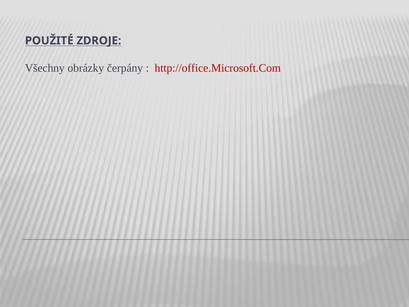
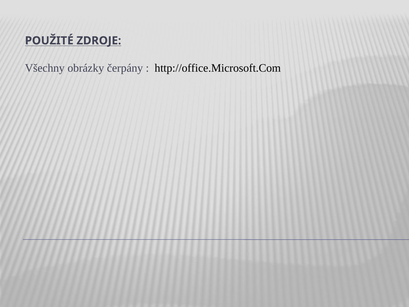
http://office.Microsoft.Com colour: red -> black
